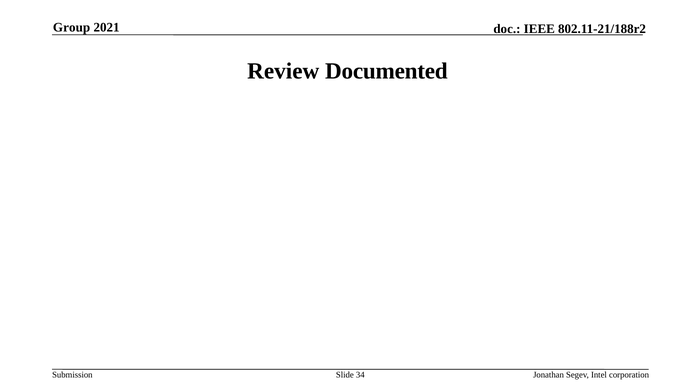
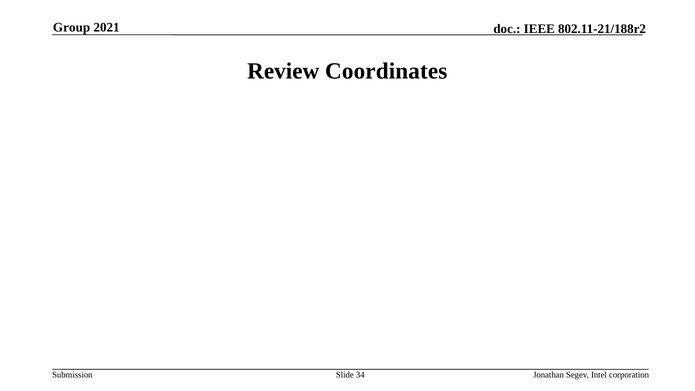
Documented: Documented -> Coordinates
